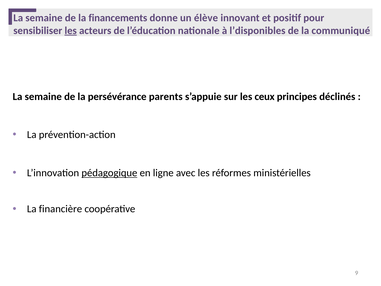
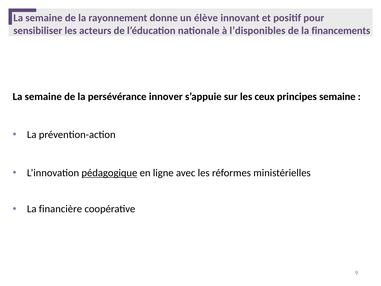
financements: financements -> rayonnement
les at (71, 31) underline: present -> none
communiqué: communiqué -> financements
parents: parents -> innover
principes déclinés: déclinés -> semaine
